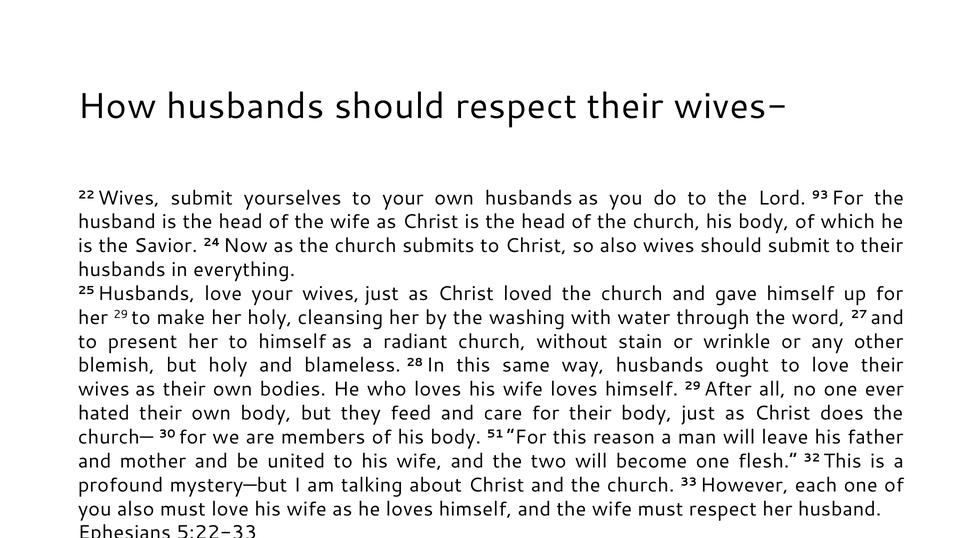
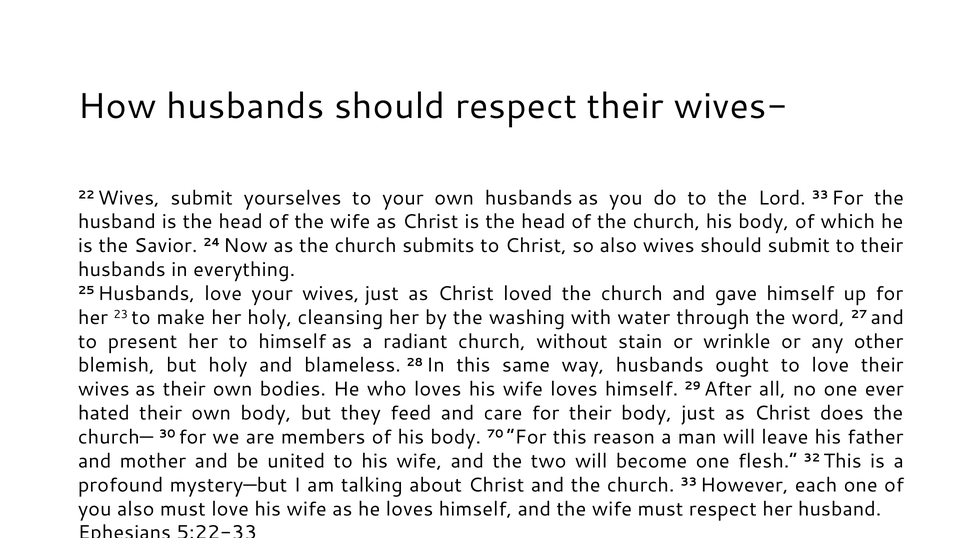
Lord 93: 93 -> 33
her 29: 29 -> 23
51: 51 -> 70
